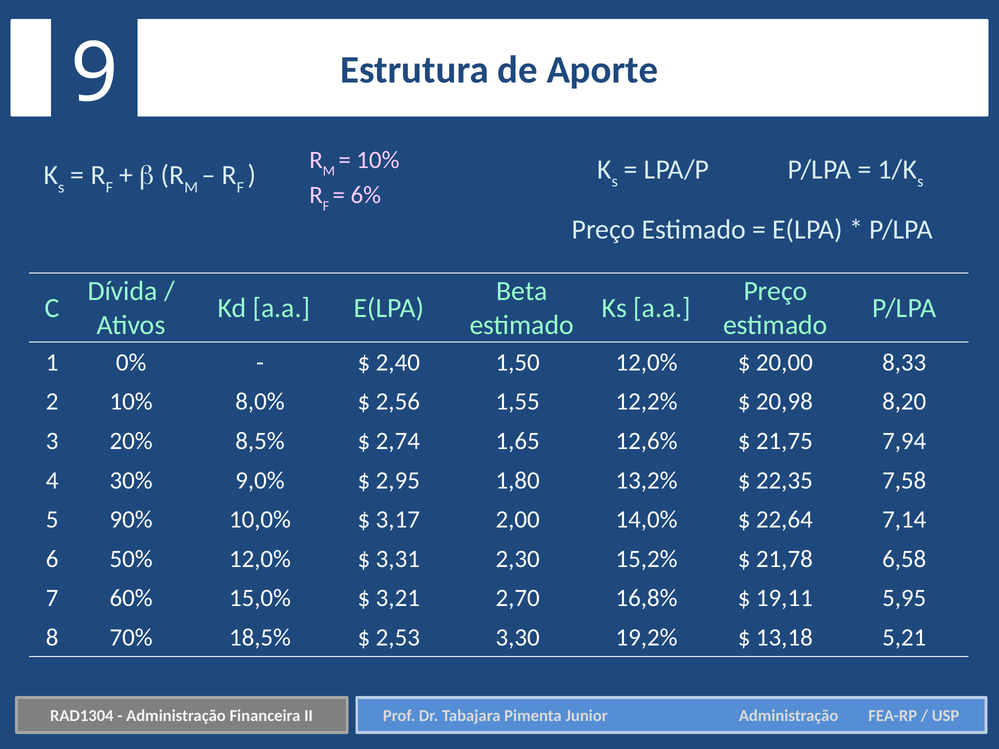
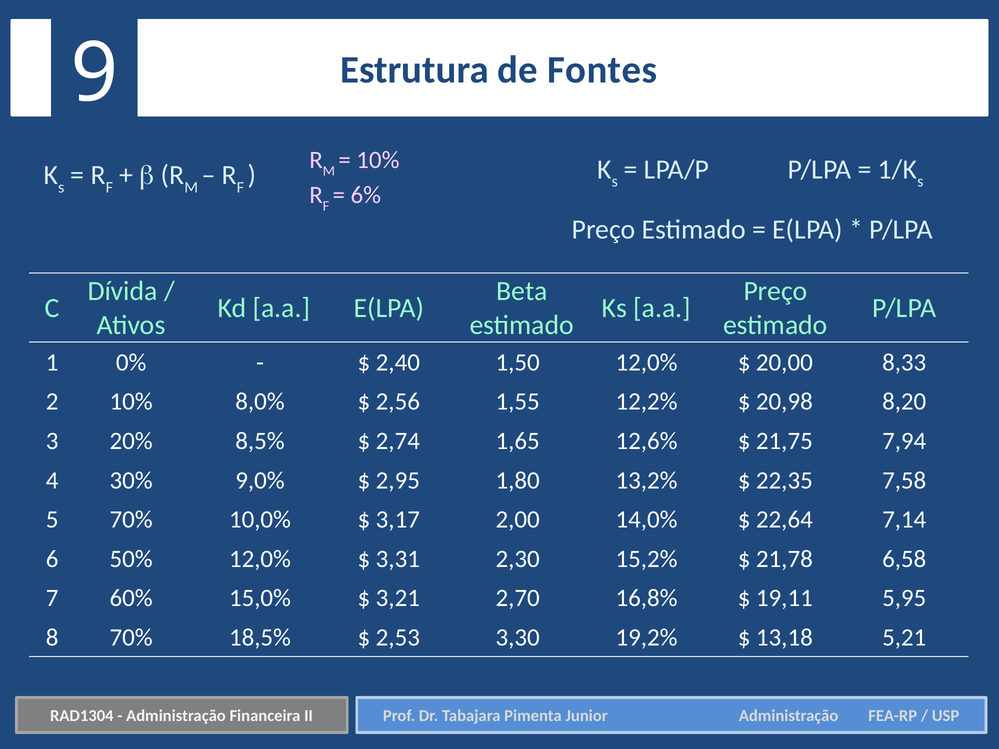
Aporte: Aporte -> Fontes
5 90%: 90% -> 70%
